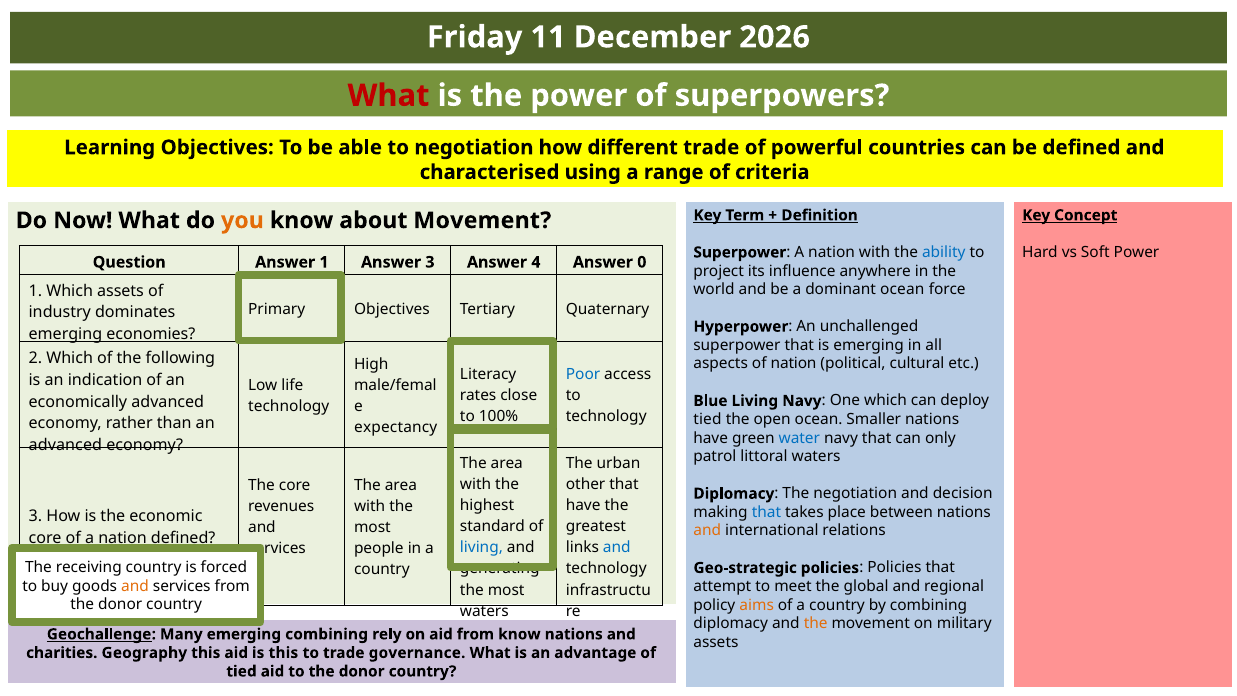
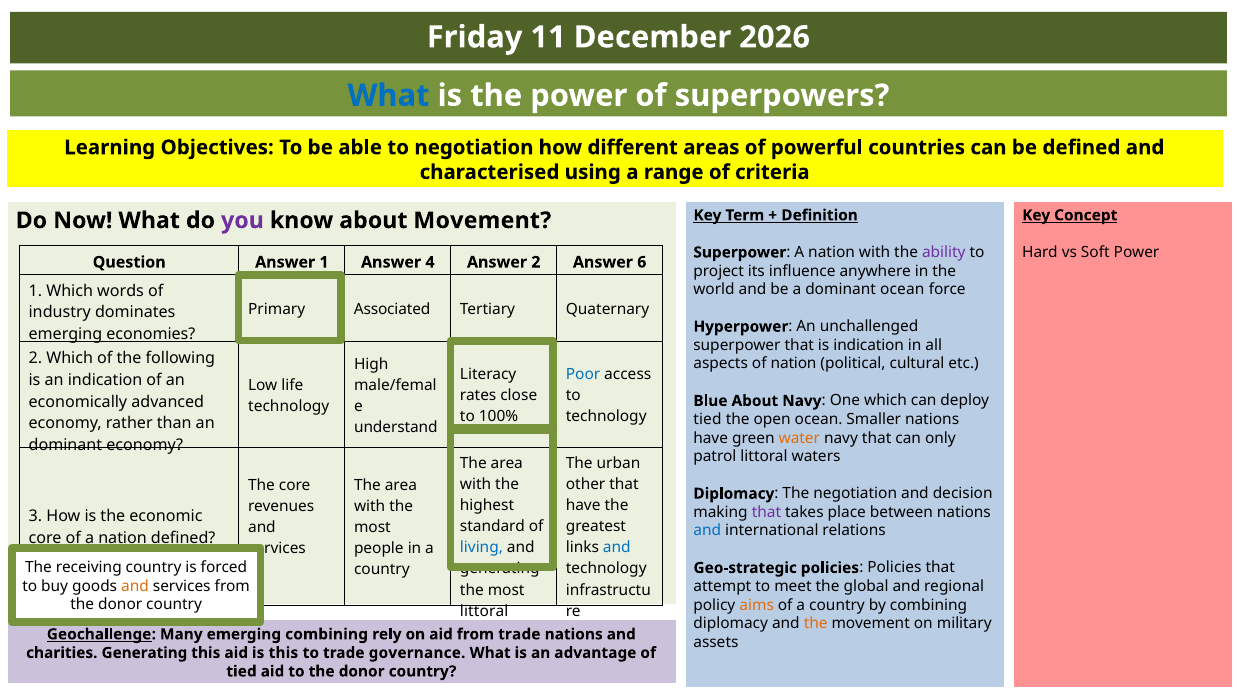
What at (389, 96) colour: red -> blue
different trade: trade -> areas
you colour: orange -> purple
ability colour: blue -> purple
Answer 3: 3 -> 4
Answer 4: 4 -> 2
0: 0 -> 6
Which assets: assets -> words
Primary Objectives: Objectives -> Associated
is emerging: emerging -> indication
Blue Living: Living -> About
expectancy: expectancy -> understand
water colour: blue -> orange
advanced at (65, 445): advanced -> dominant
that at (766, 512) colour: blue -> purple
and at (707, 531) colour: orange -> blue
waters at (484, 611): waters -> littoral
from know: know -> trade
charities Geography: Geography -> Generating
